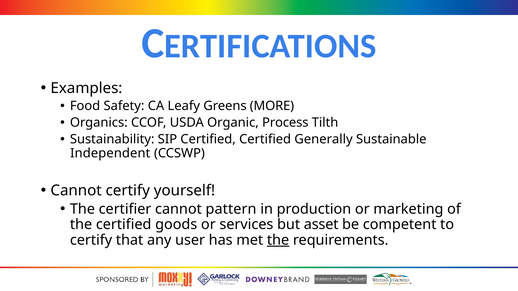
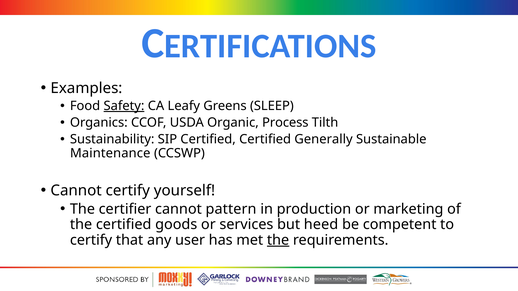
Safety underline: none -> present
MORE: MORE -> SLEEP
Independent: Independent -> Maintenance
asset: asset -> heed
